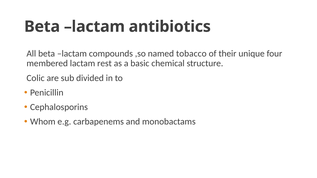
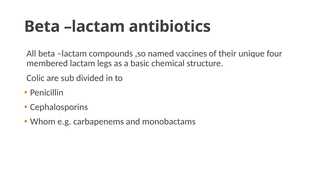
tobacco: tobacco -> vaccines
rest: rest -> legs
